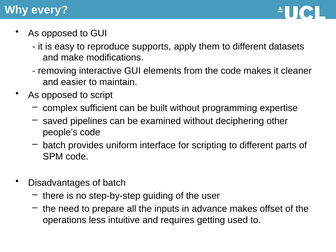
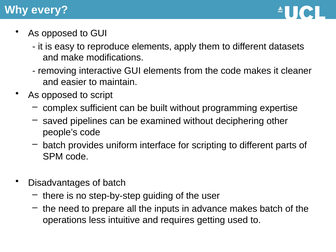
reproduce supports: supports -> elements
makes offset: offset -> batch
